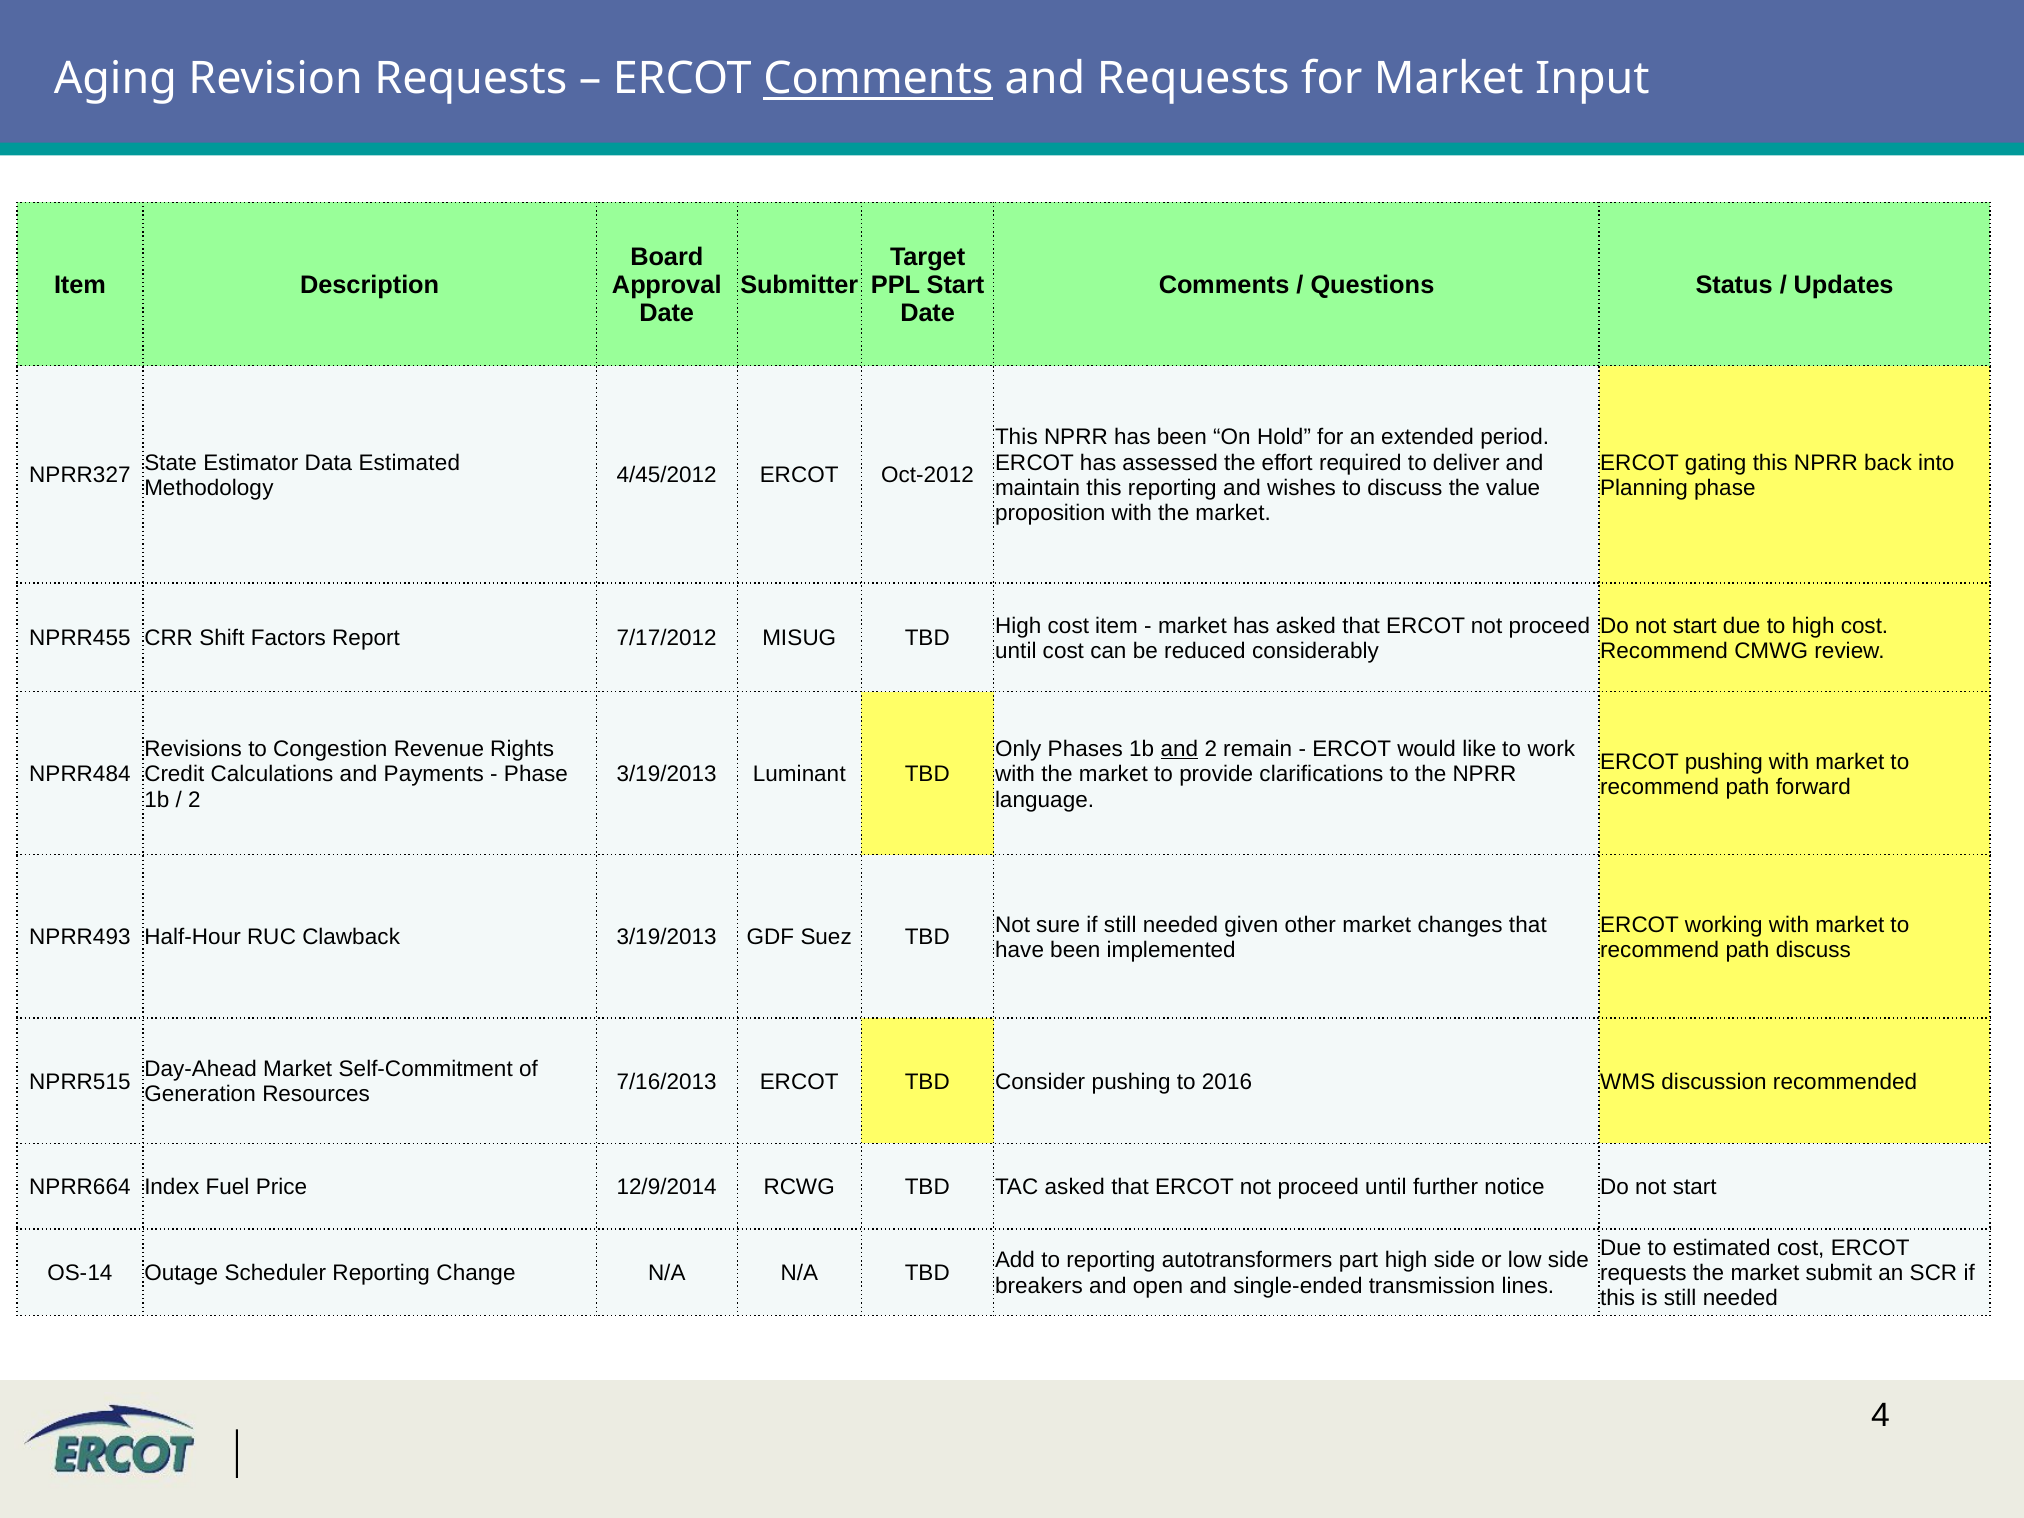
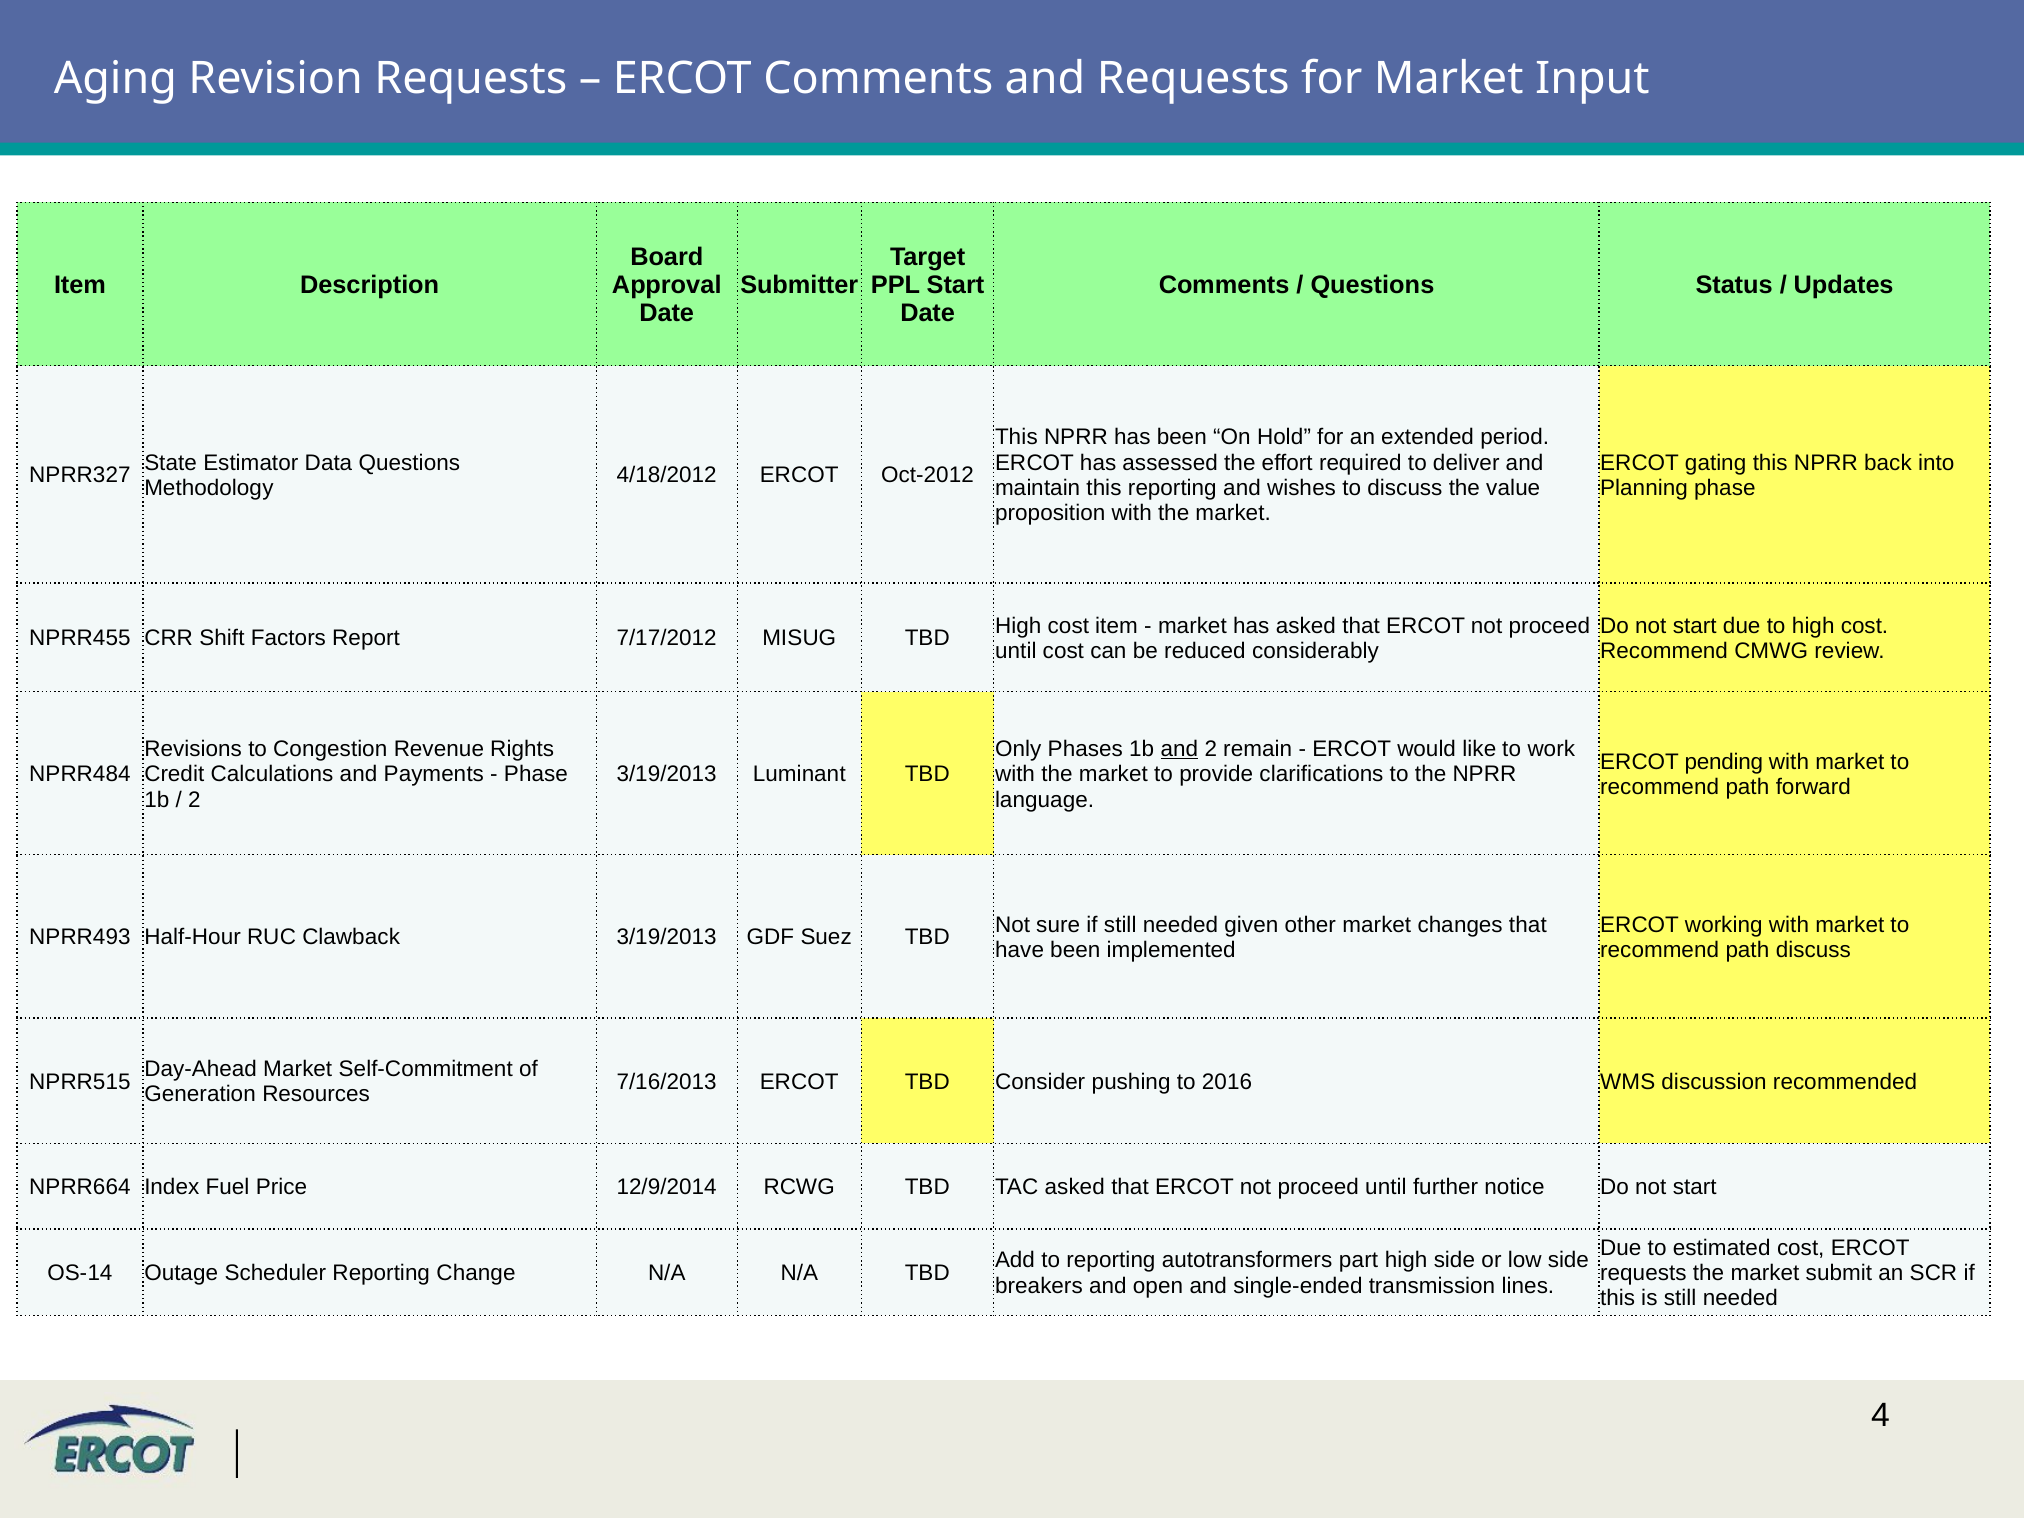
Comments at (878, 79) underline: present -> none
Data Estimated: Estimated -> Questions
4/45/2012: 4/45/2012 -> 4/18/2012
ERCOT pushing: pushing -> pending
